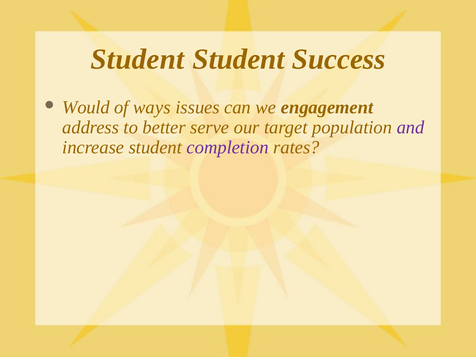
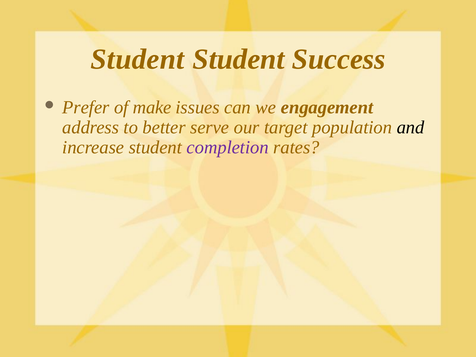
Would: Would -> Prefer
ways: ways -> make
and colour: purple -> black
